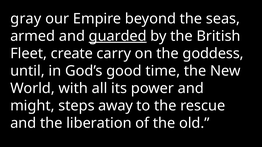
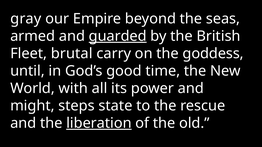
create: create -> brutal
away: away -> state
liberation underline: none -> present
